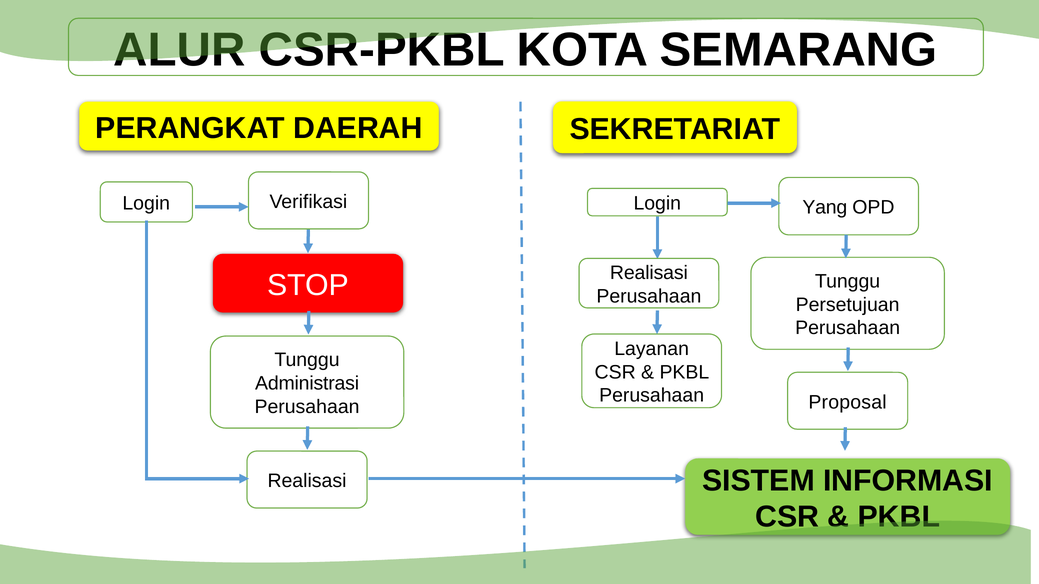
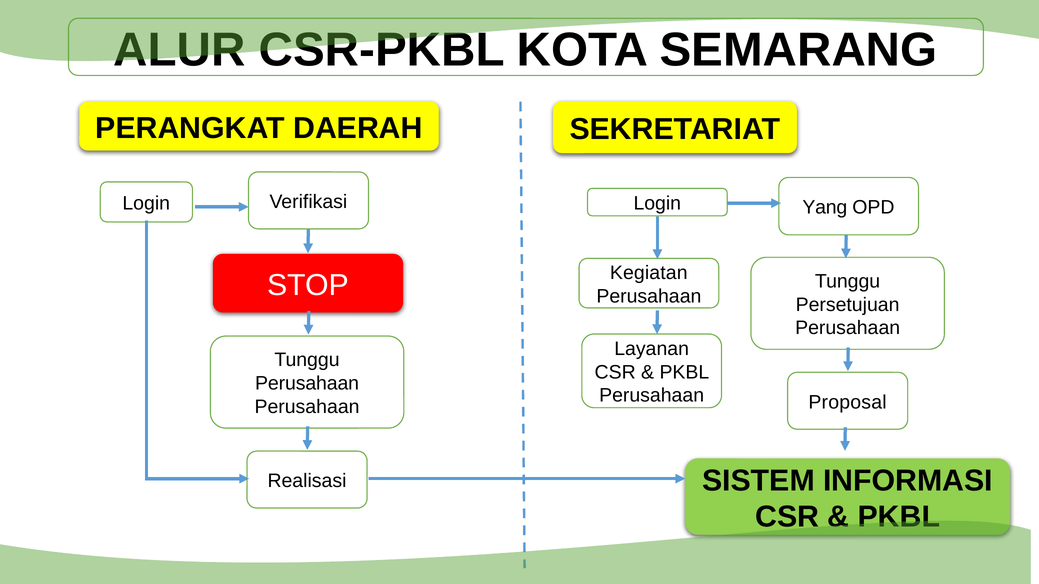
Realisasi at (649, 273): Realisasi -> Kegiatan
Administrasi at (307, 384): Administrasi -> Perusahaan
